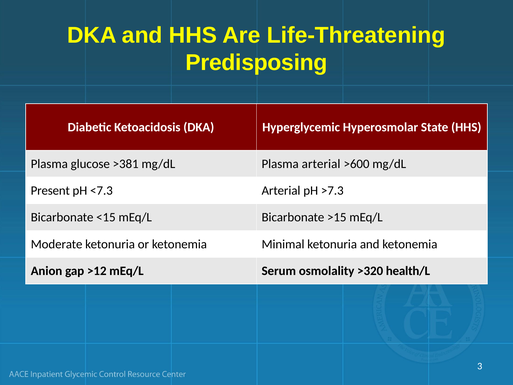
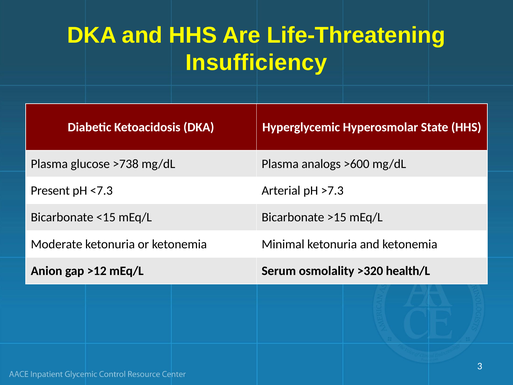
Predisposing: Predisposing -> Insufficiency
>381: >381 -> >738
Plasma arterial: arterial -> analogs
